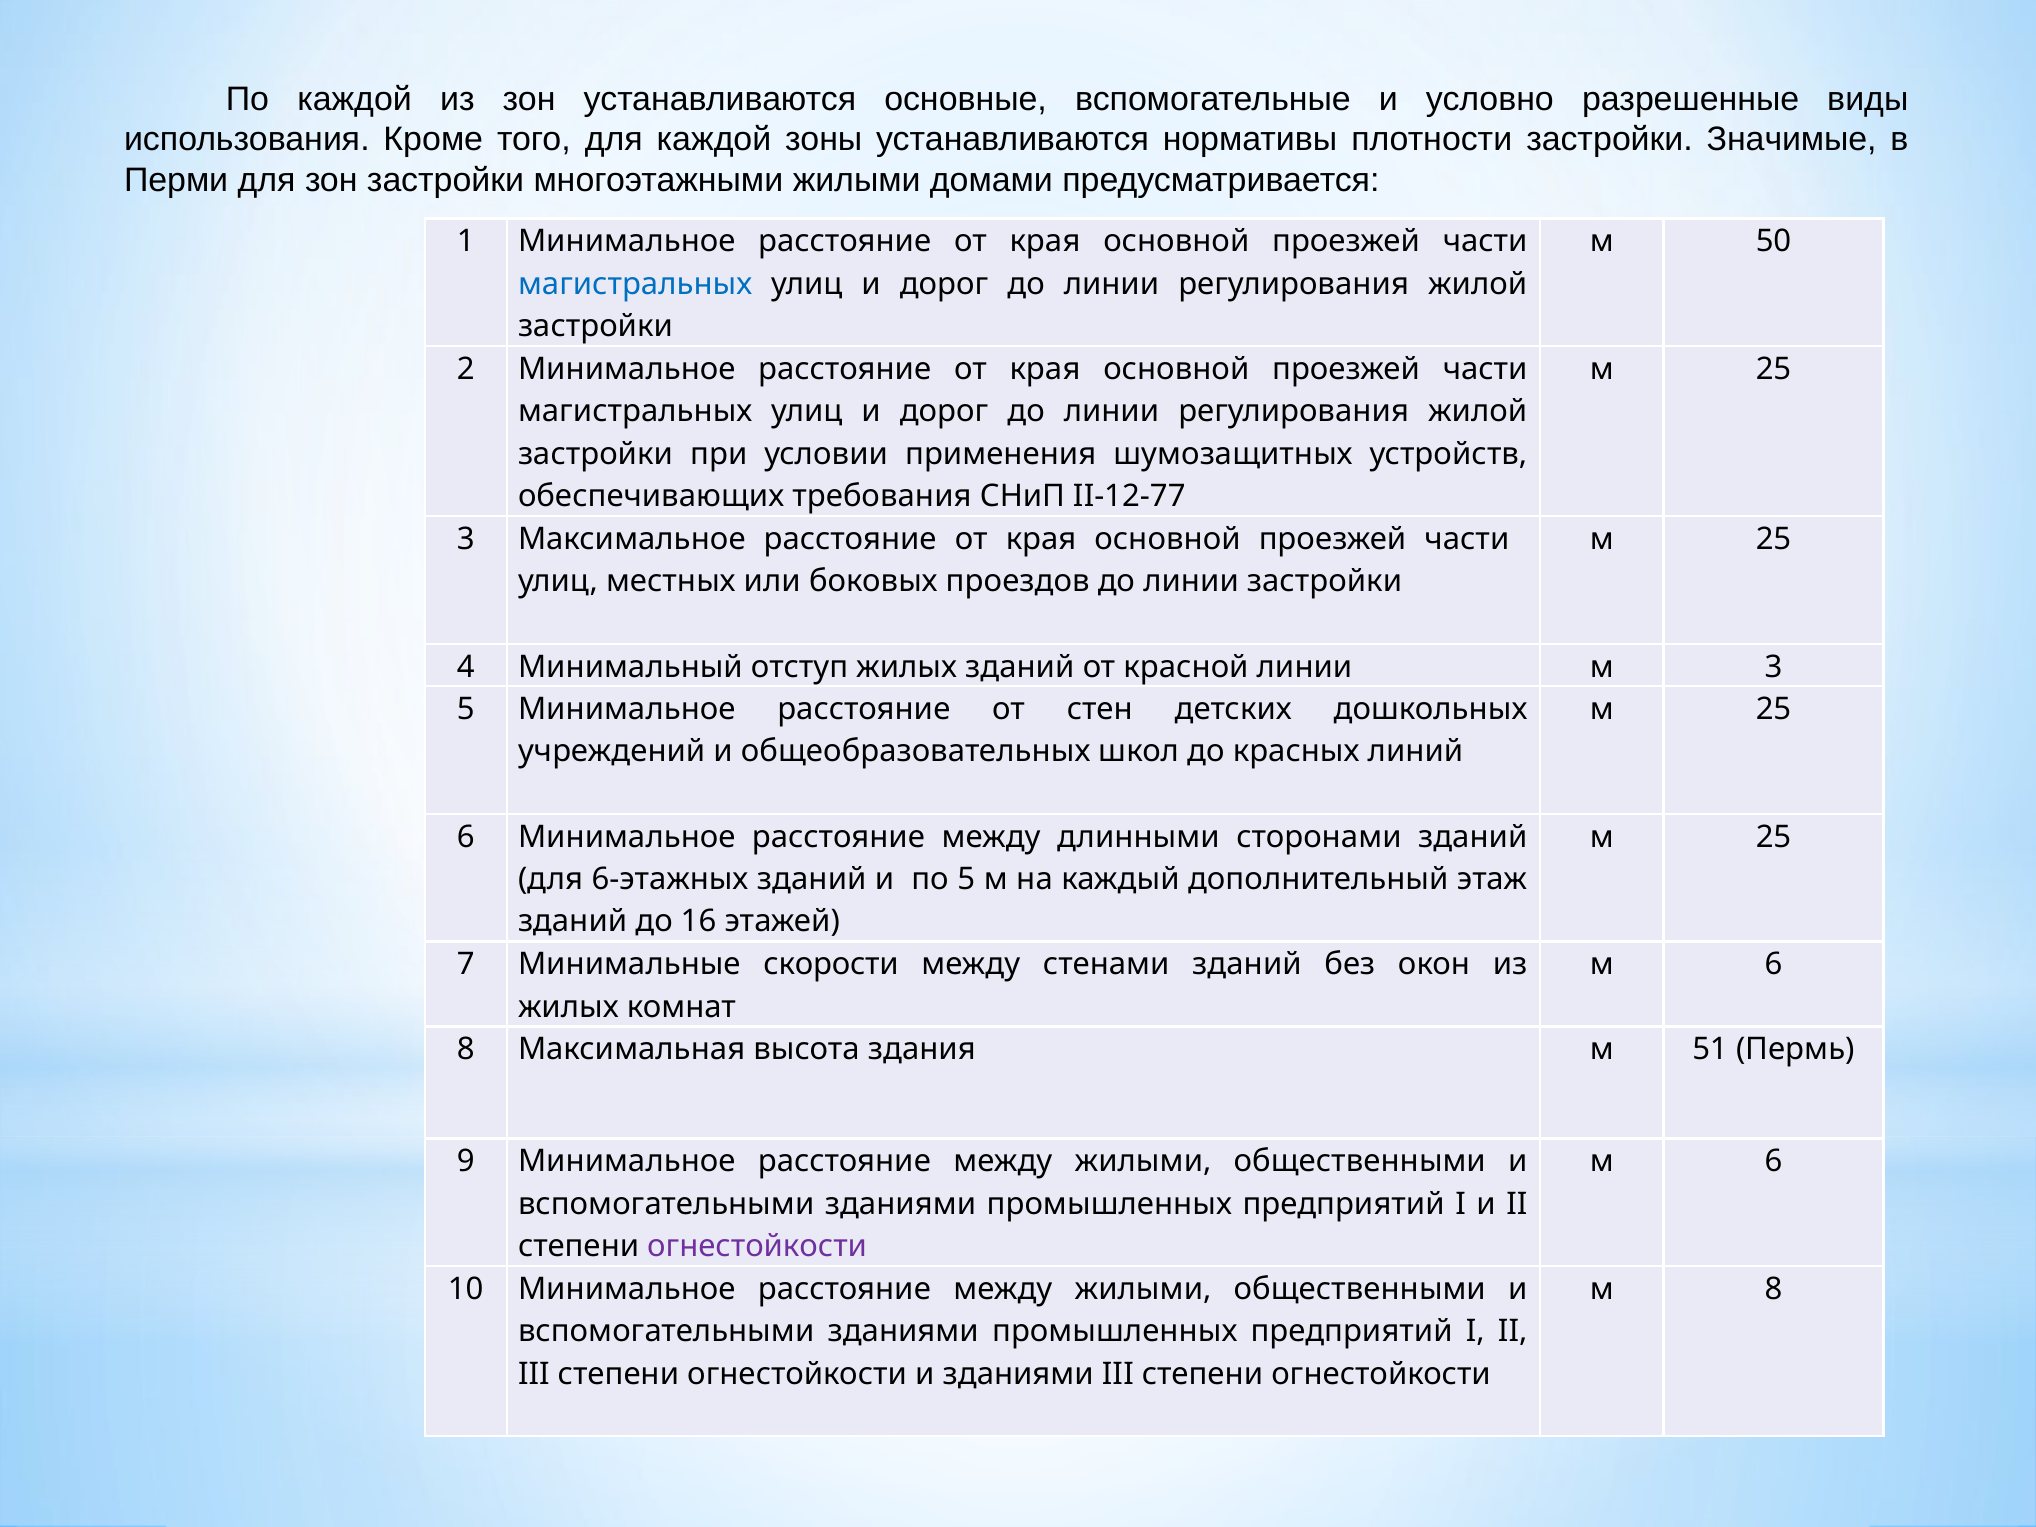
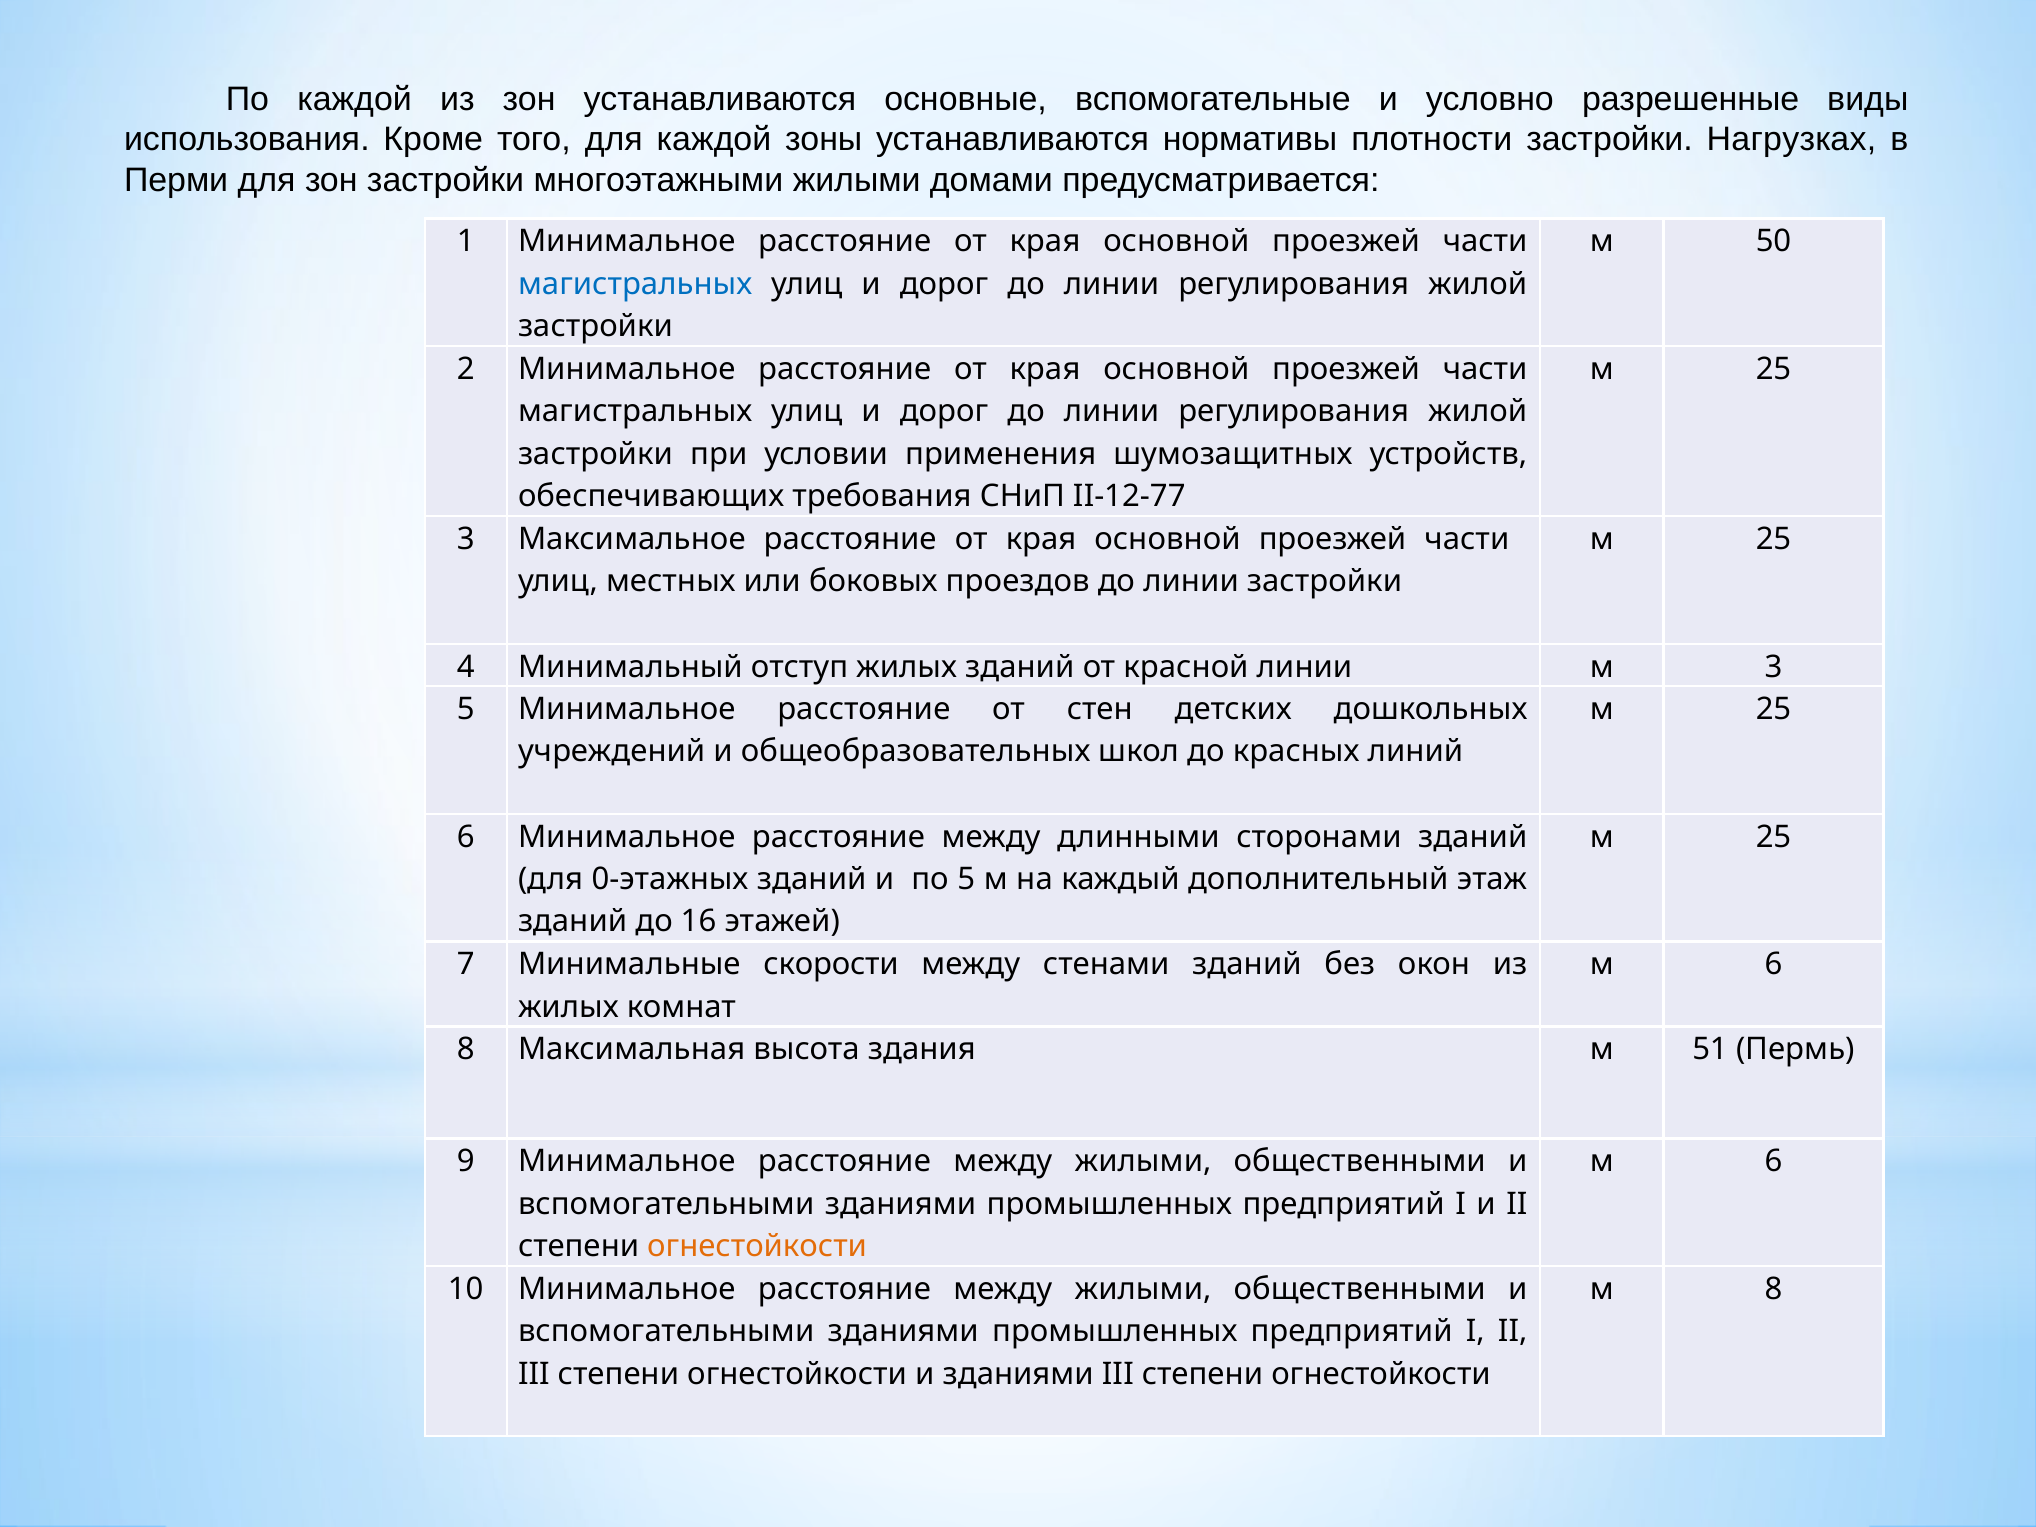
Значимые: Значимые -> Нагрузках
6-этажных: 6-этажных -> 0-этажных
огнестойкости at (757, 1246) colour: purple -> orange
